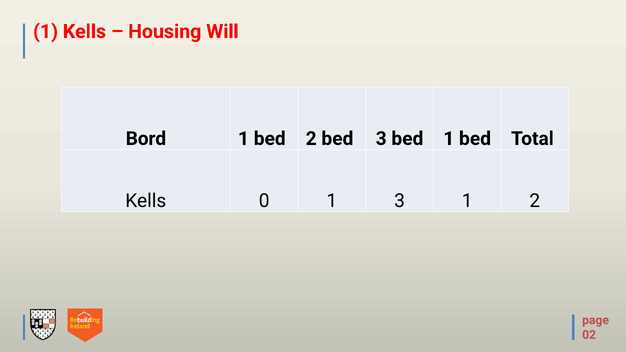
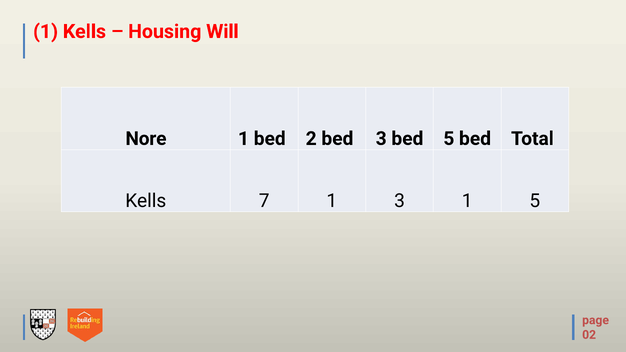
Bord: Bord -> Nore
bed 1: 1 -> 5
0: 0 -> 7
1 2: 2 -> 5
